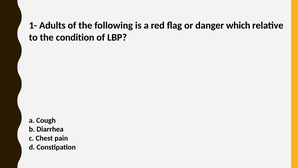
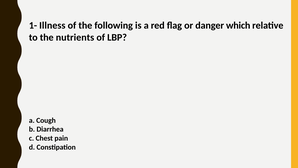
Adults: Adults -> Illness
condition: condition -> nutrients
